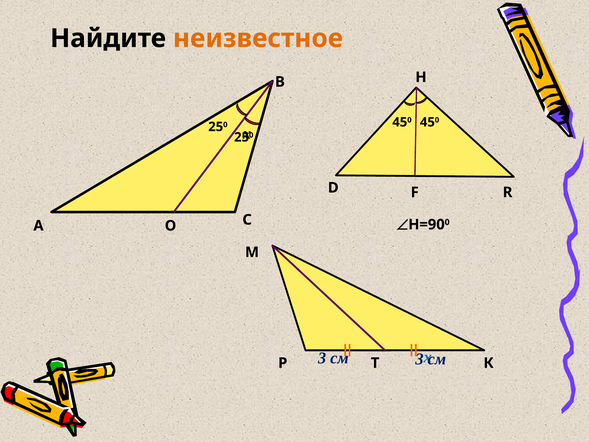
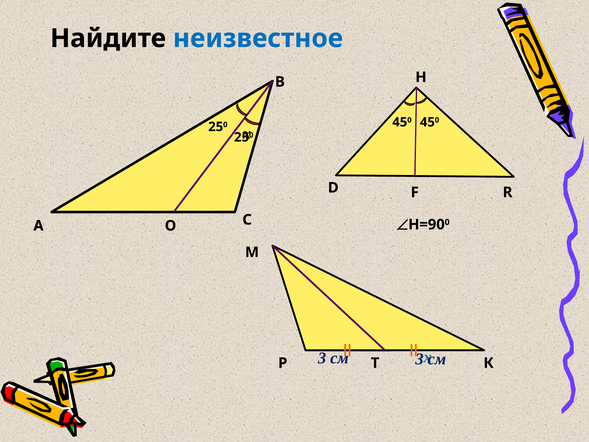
неизвестное colour: orange -> blue
